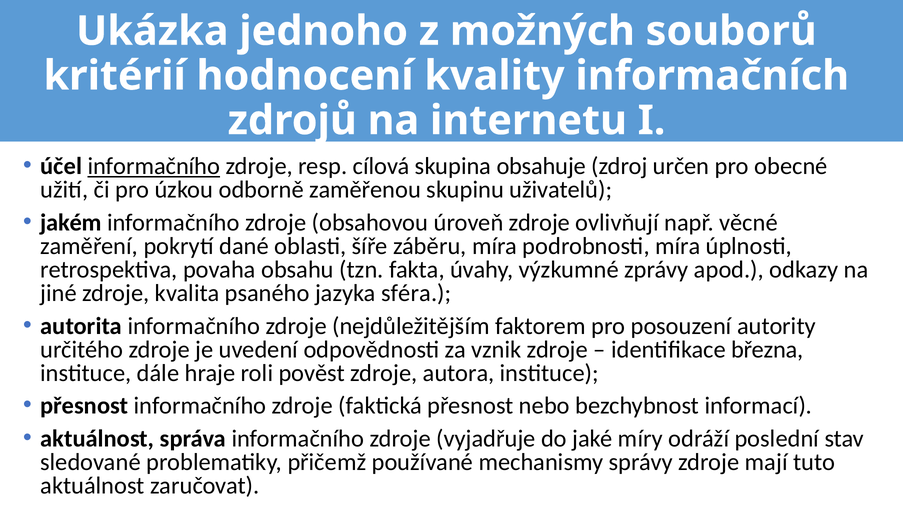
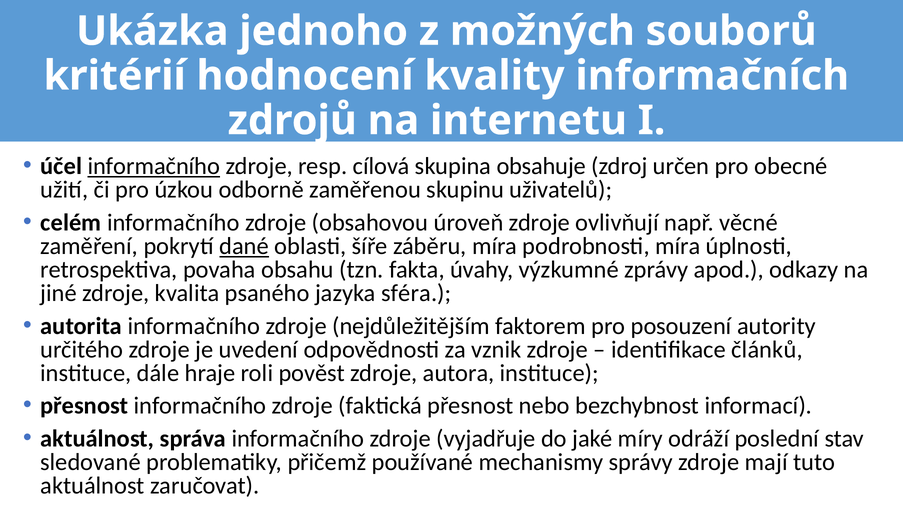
jakém: jakém -> celém
dané underline: none -> present
března: března -> článků
